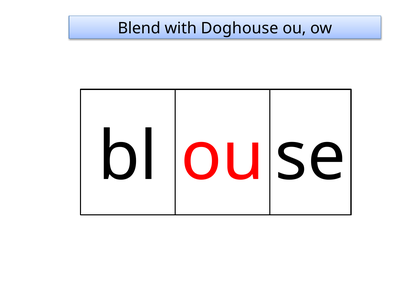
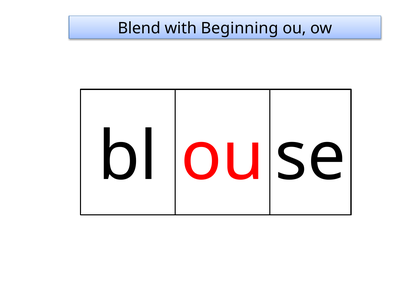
Doghouse: Doghouse -> Beginning
